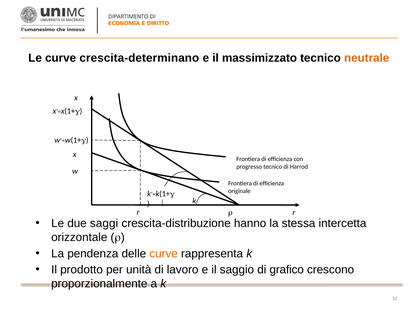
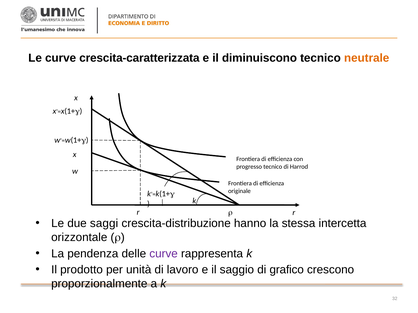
crescita-determinano: crescita-determinano -> crescita-caratterizzata
massimizzato: massimizzato -> diminuiscono
curve at (164, 254) colour: orange -> purple
